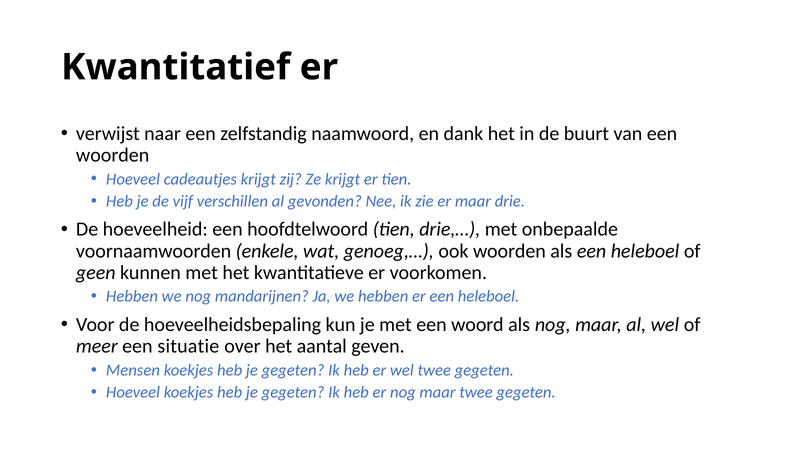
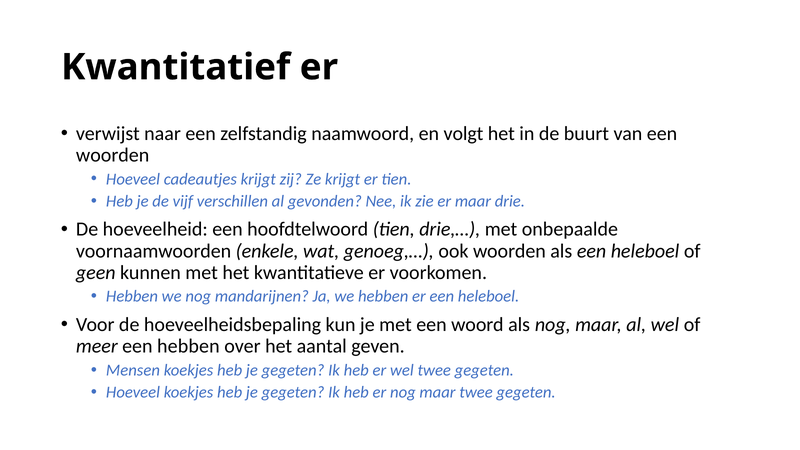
dank: dank -> volgt
een situatie: situatie -> hebben
